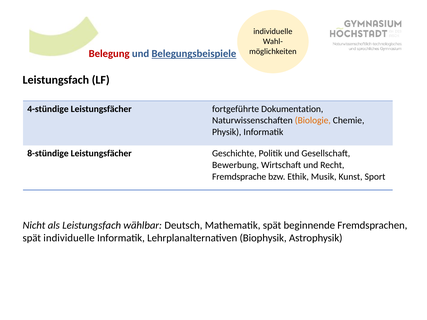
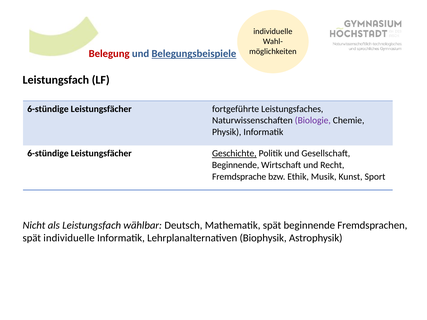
4-stündige at (48, 109): 4-stündige -> 6-stündige
Dokumentation: Dokumentation -> Leistungsfaches
Biologie colour: orange -> purple
8-stündige at (48, 154): 8-stündige -> 6-stündige
Geschichte underline: none -> present
Bewerbung at (236, 165): Bewerbung -> Beginnende
